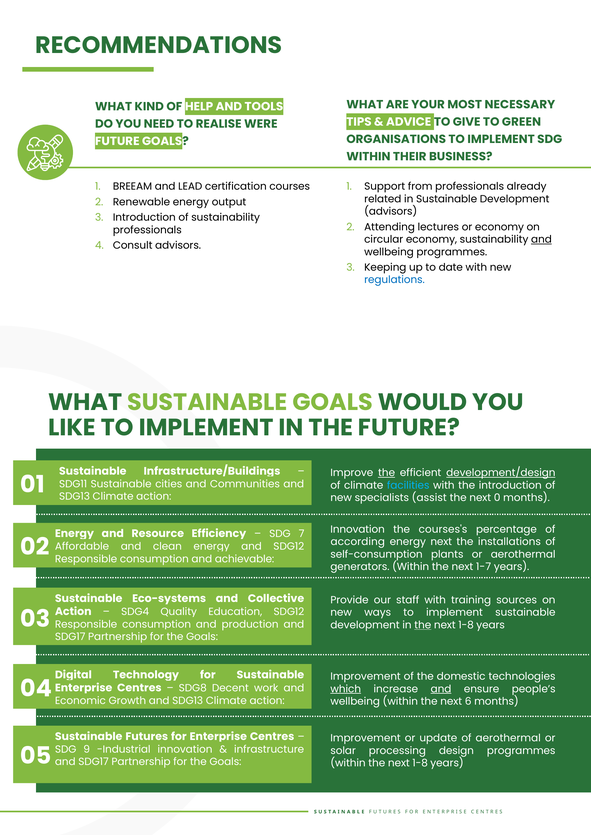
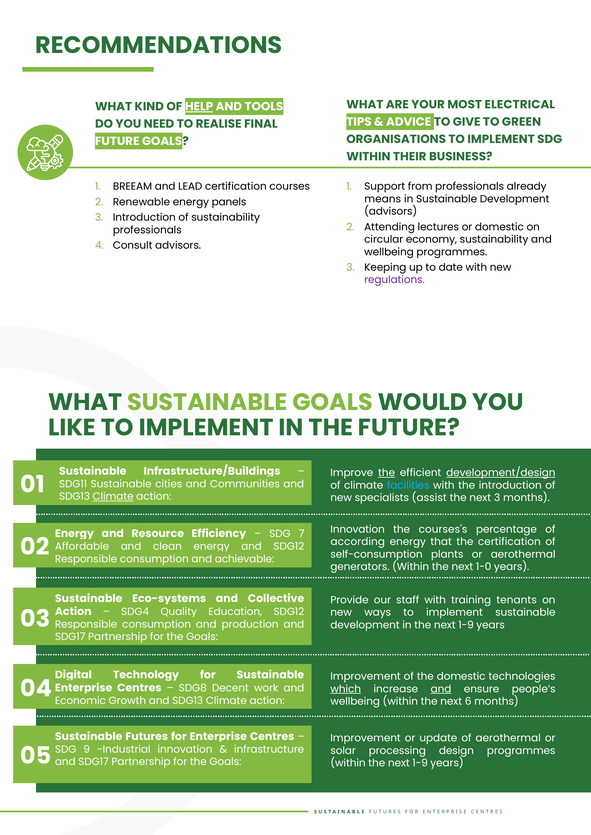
NECESSARY: NECESSARY -> ELECTRICAL
HELP underline: none -> present
WERE: WERE -> FINAL
related: related -> means
output: output -> panels
or economy: economy -> domestic
and at (541, 240) underline: present -> none
regulations colour: blue -> purple
Climate at (113, 497) underline: none -> present
next 0: 0 -> 3
energy next: next -> that
the installations: installations -> certification
1-7: 1-7 -> 1-0
sources: sources -> tenants
the at (423, 626) underline: present -> none
1-8 at (466, 626): 1-8 -> 1-9
within the next 1-8: 1-8 -> 1-9
